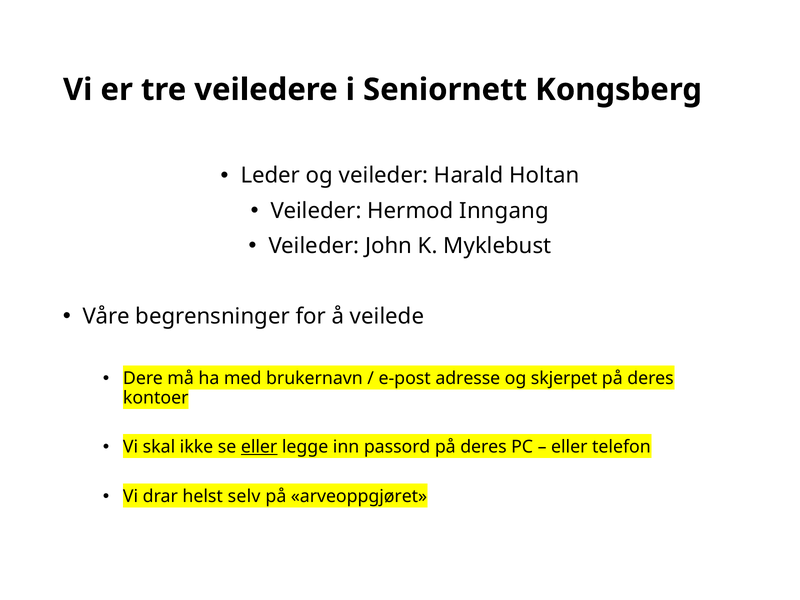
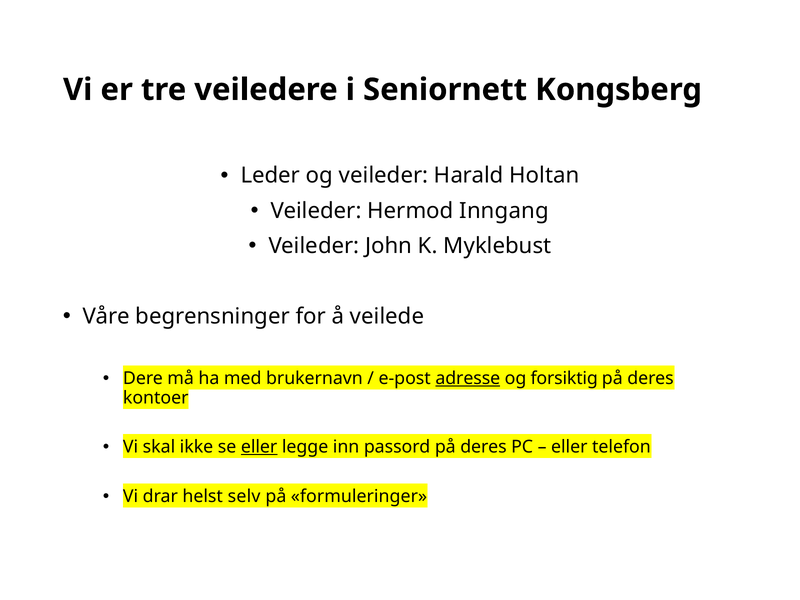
adresse underline: none -> present
skjerpet: skjerpet -> forsiktig
arveoppgjøret: arveoppgjøret -> formuleringer
